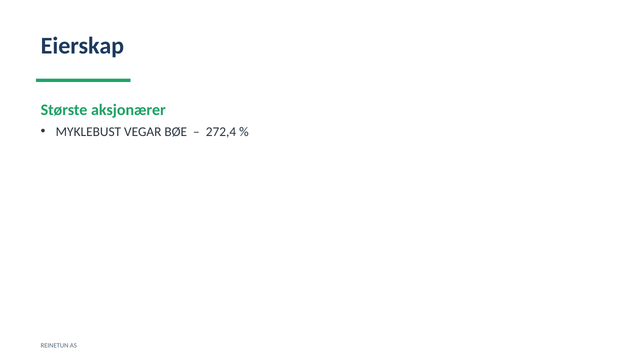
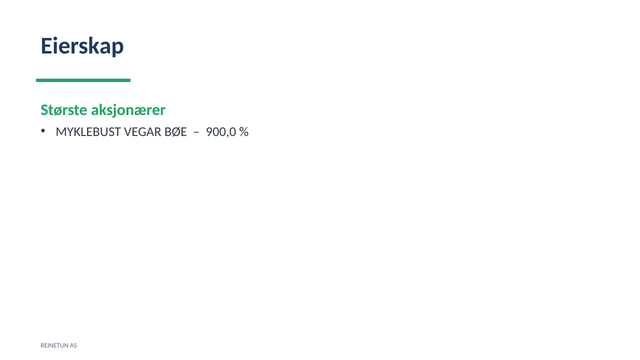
272,4: 272,4 -> 900,0
